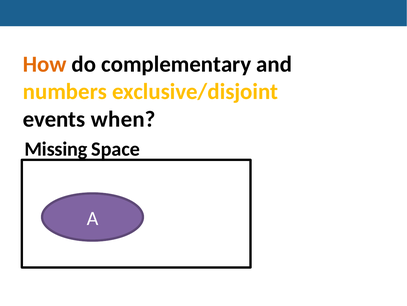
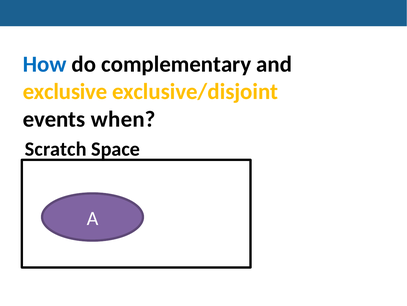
How colour: orange -> blue
numbers: numbers -> exclusive
Missing: Missing -> Scratch
